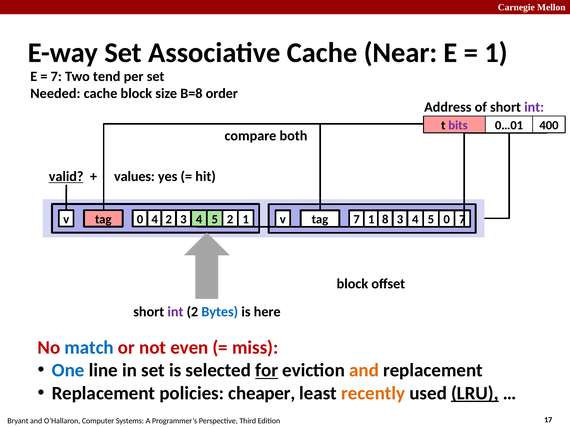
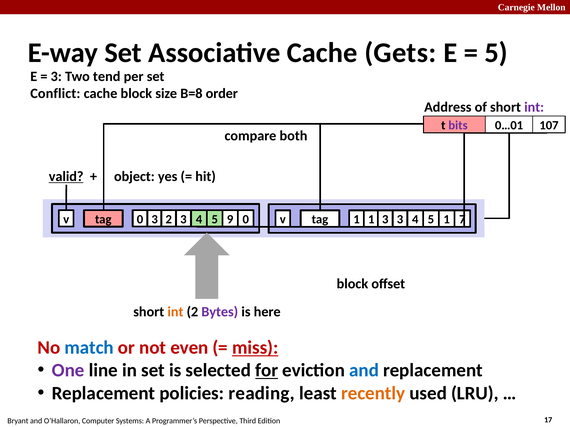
Near: Near -> Gets
1 at (496, 53): 1 -> 5
7 at (56, 77): 7 -> 3
Needed: Needed -> Conflict
400: 400 -> 107
values: values -> object
0 4: 4 -> 3
3 2: 2 -> 9
2 1: 1 -> 0
7 at (357, 220): 7 -> 1
1 8: 8 -> 3
3 0: 0 -> 1
int at (175, 312) colour: purple -> orange
Bytes colour: blue -> purple
miss underline: none -> present
One colour: blue -> purple
and at (364, 371) colour: orange -> blue
cheaper: cheaper -> reading
LRU underline: present -> none
